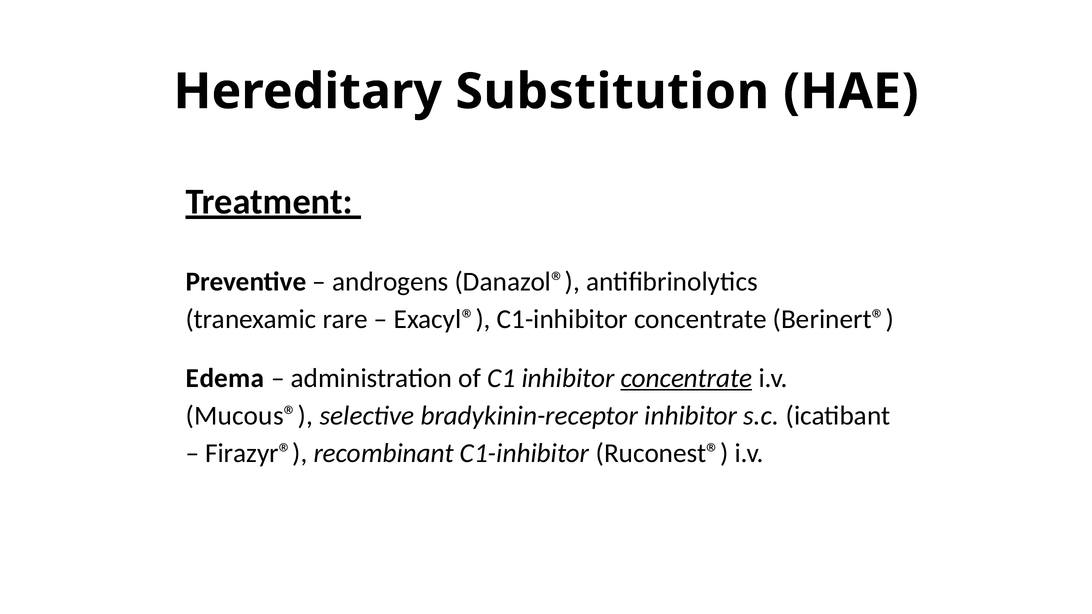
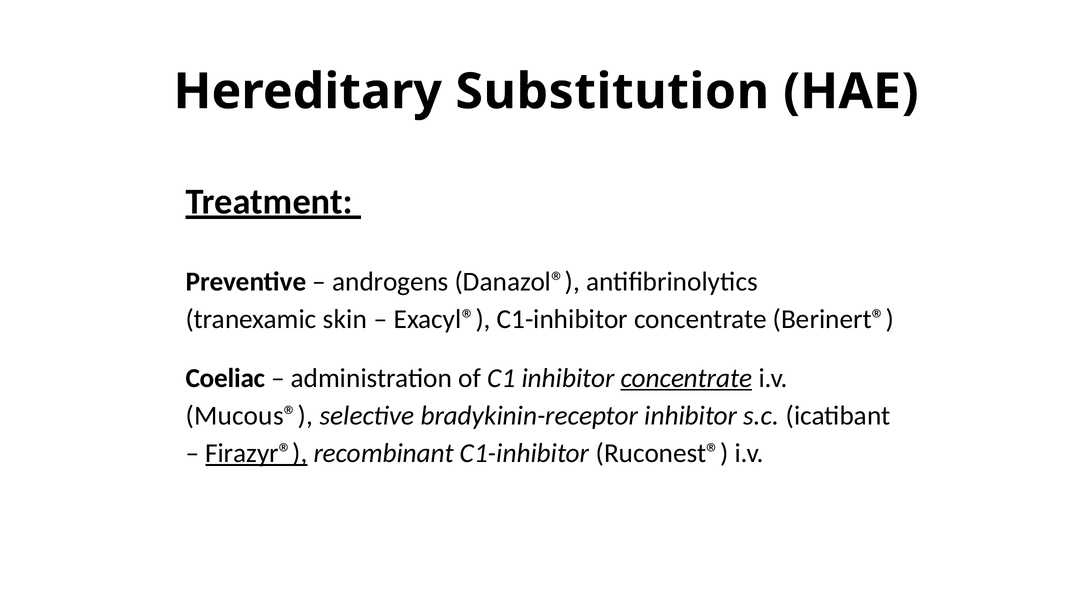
rare: rare -> skin
Edema: Edema -> Coeliac
Firazyr® underline: none -> present
